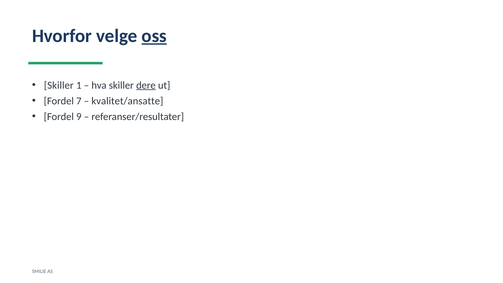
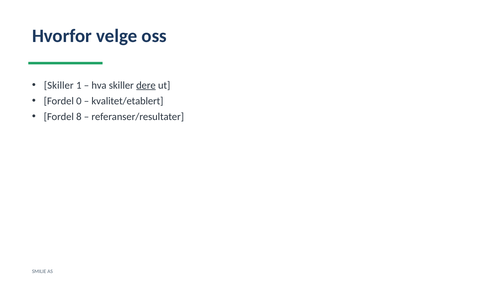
oss underline: present -> none
7: 7 -> 0
kvalitet/ansatte: kvalitet/ansatte -> kvalitet/etablert
9: 9 -> 8
